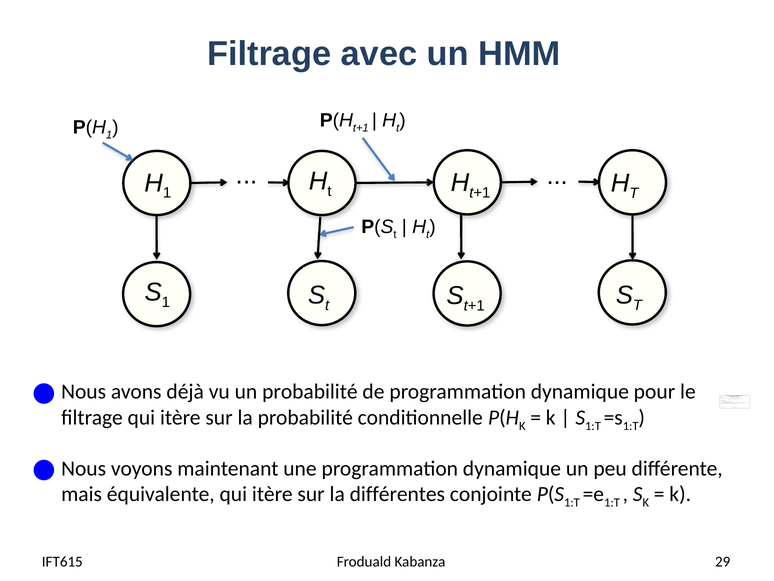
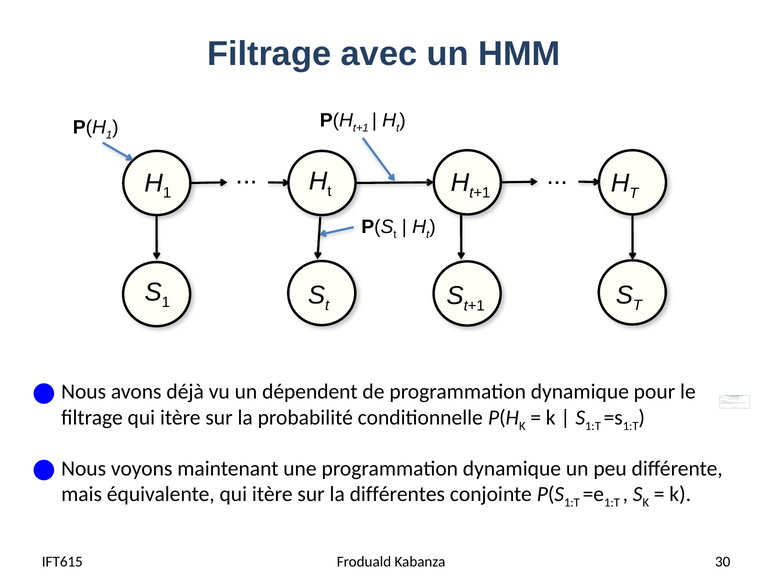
un probabilité: probabilité -> dépendent
29: 29 -> 30
